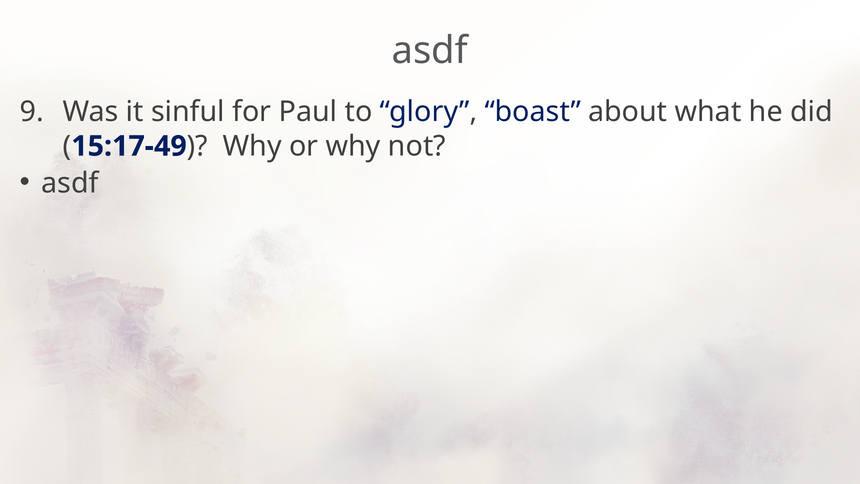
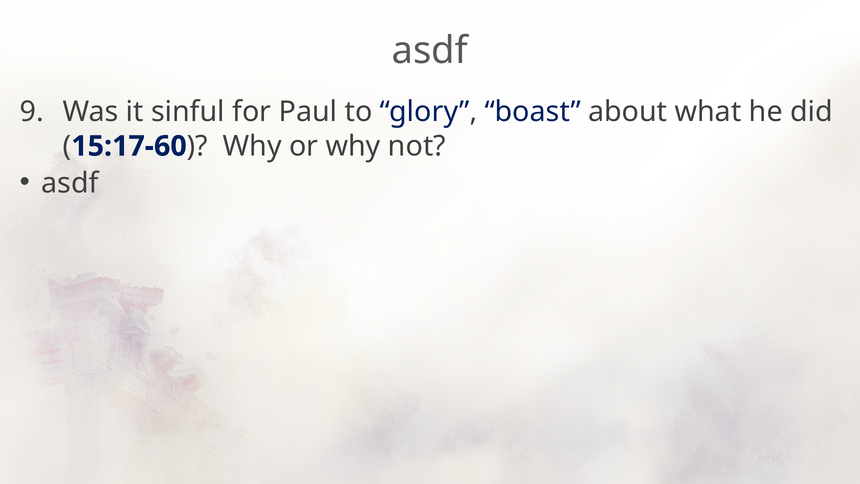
15:17-49: 15:17-49 -> 15:17-60
